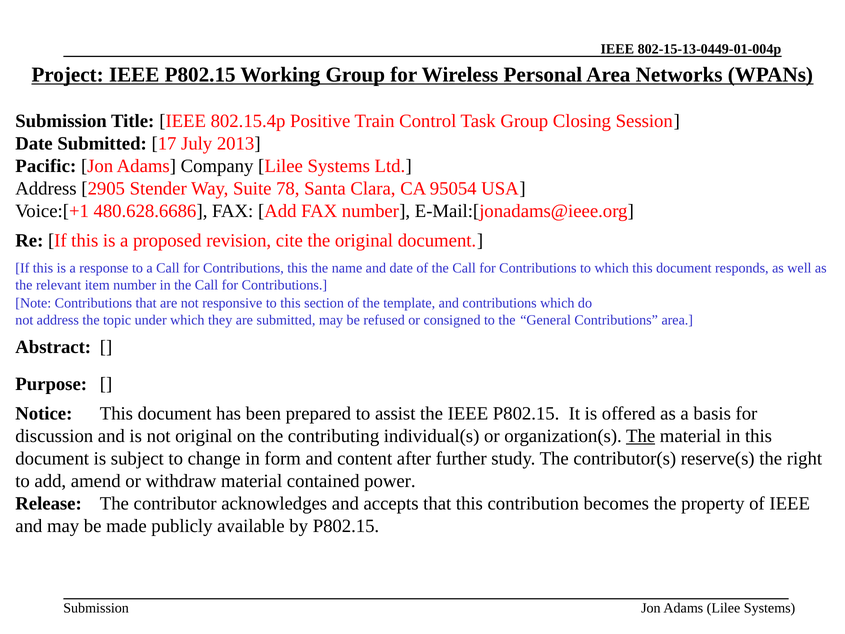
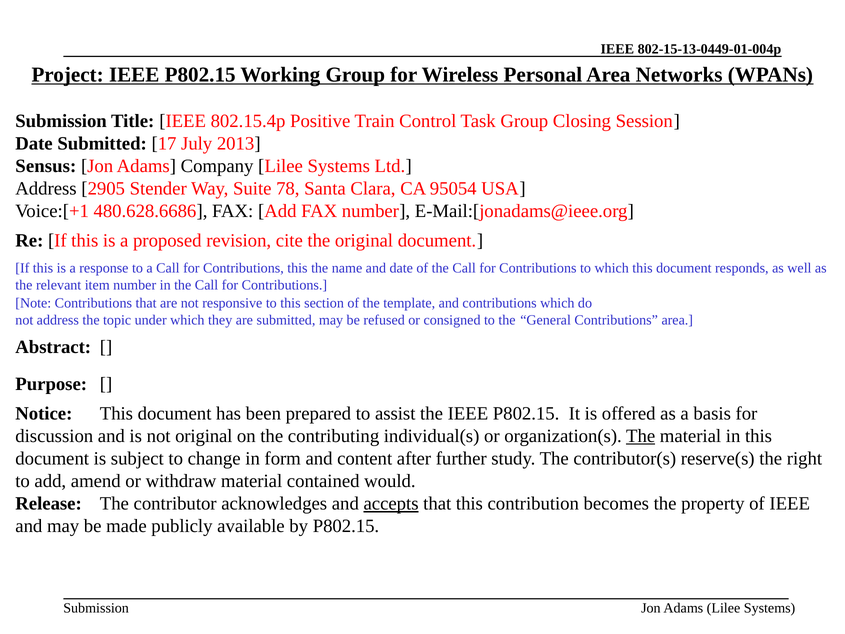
Pacific: Pacific -> Sensus
power: power -> would
accepts underline: none -> present
